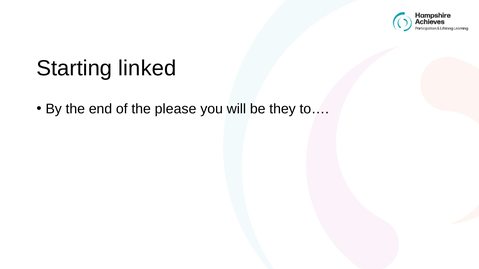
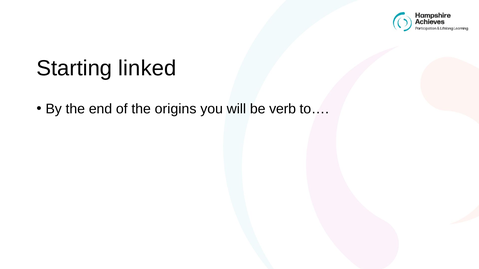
please: please -> origins
they: they -> verb
